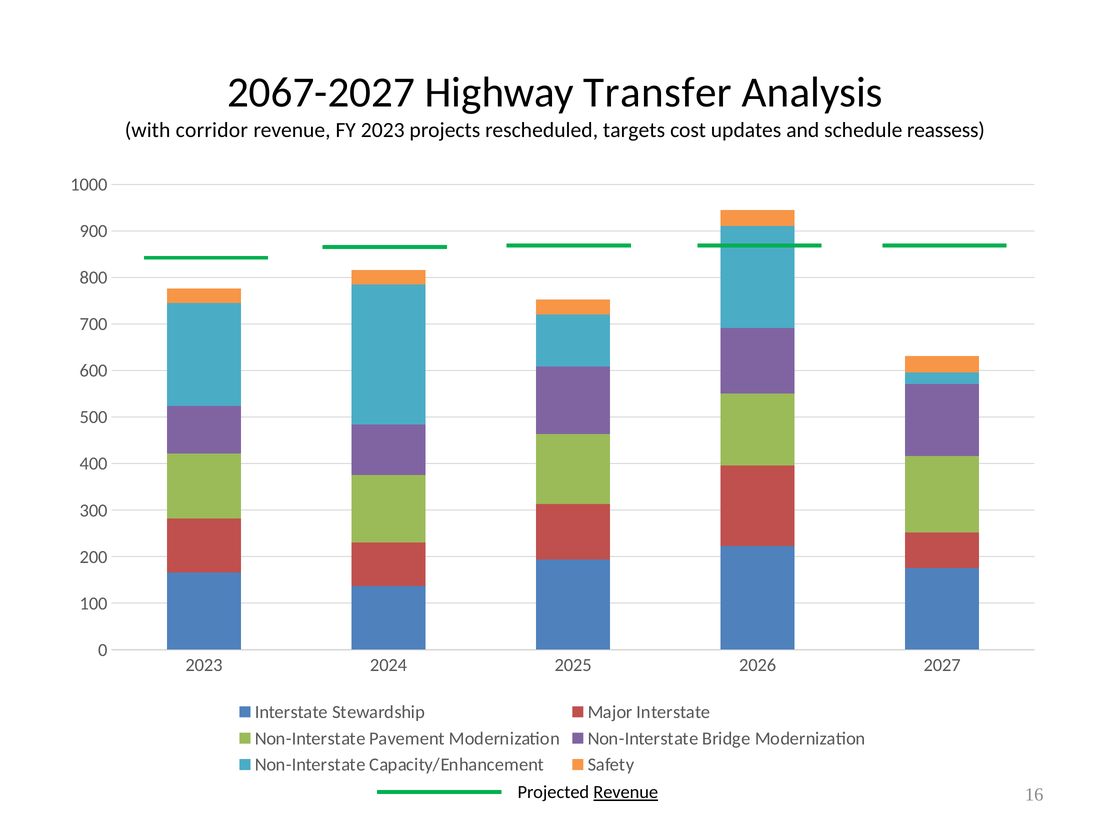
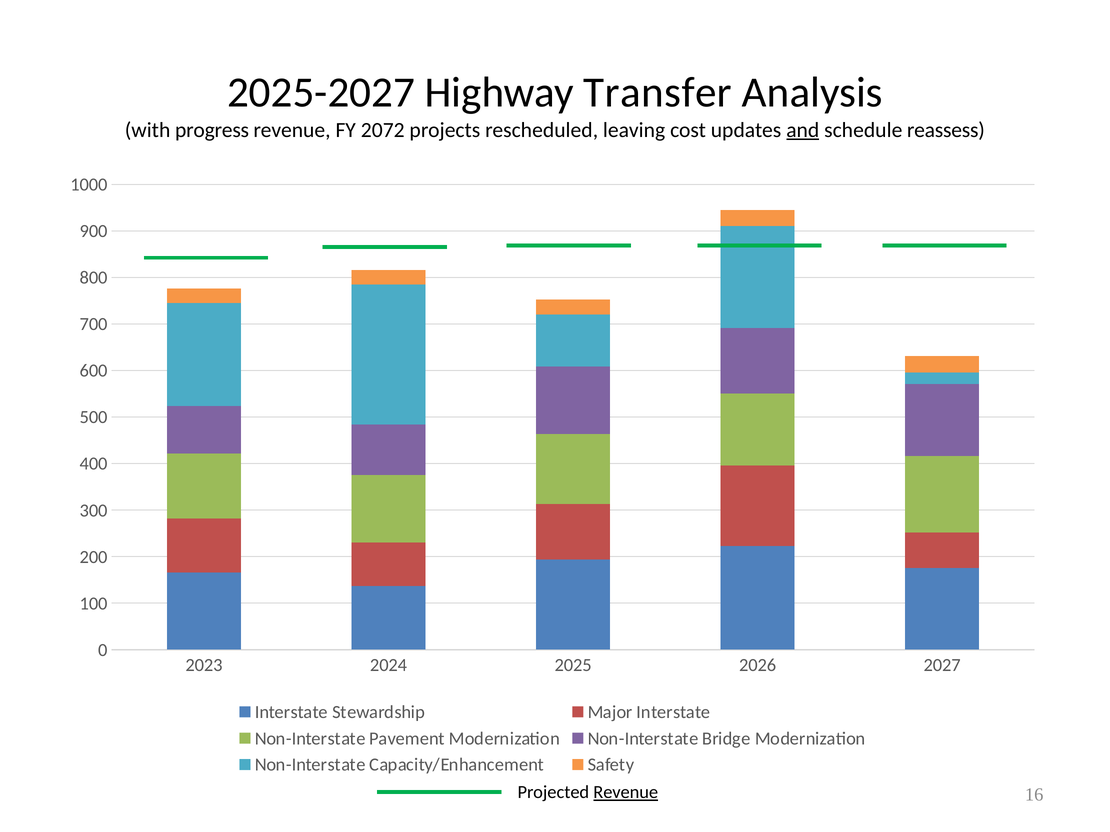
2067-2027: 2067-2027 -> 2025-2027
corridor: corridor -> progress
FY 2023: 2023 -> 2072
targets: targets -> leaving
and underline: none -> present
